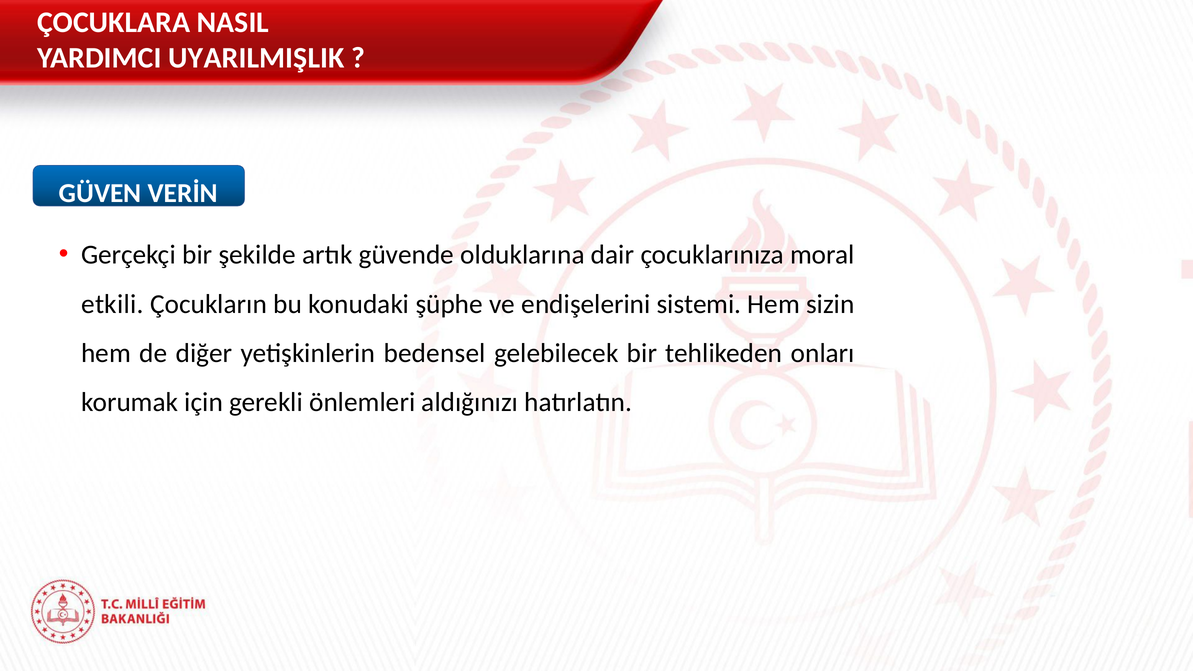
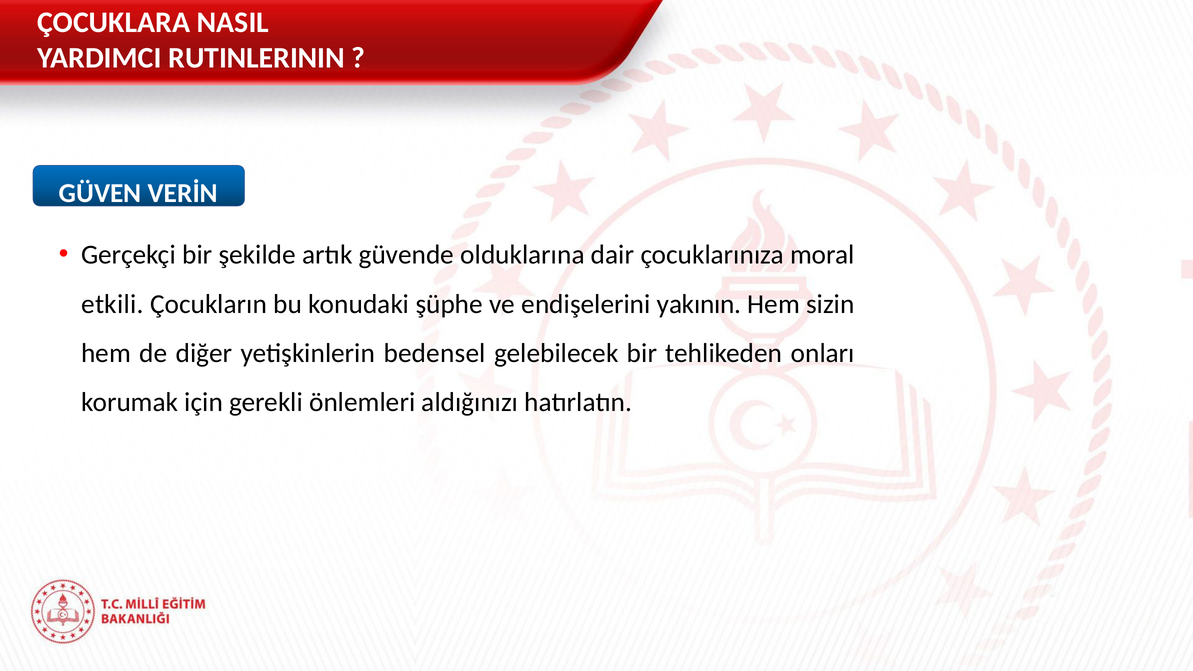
UYARILMIŞLIK: UYARILMIŞLIK -> RUTINLERININ
sistemi: sistemi -> yakının
